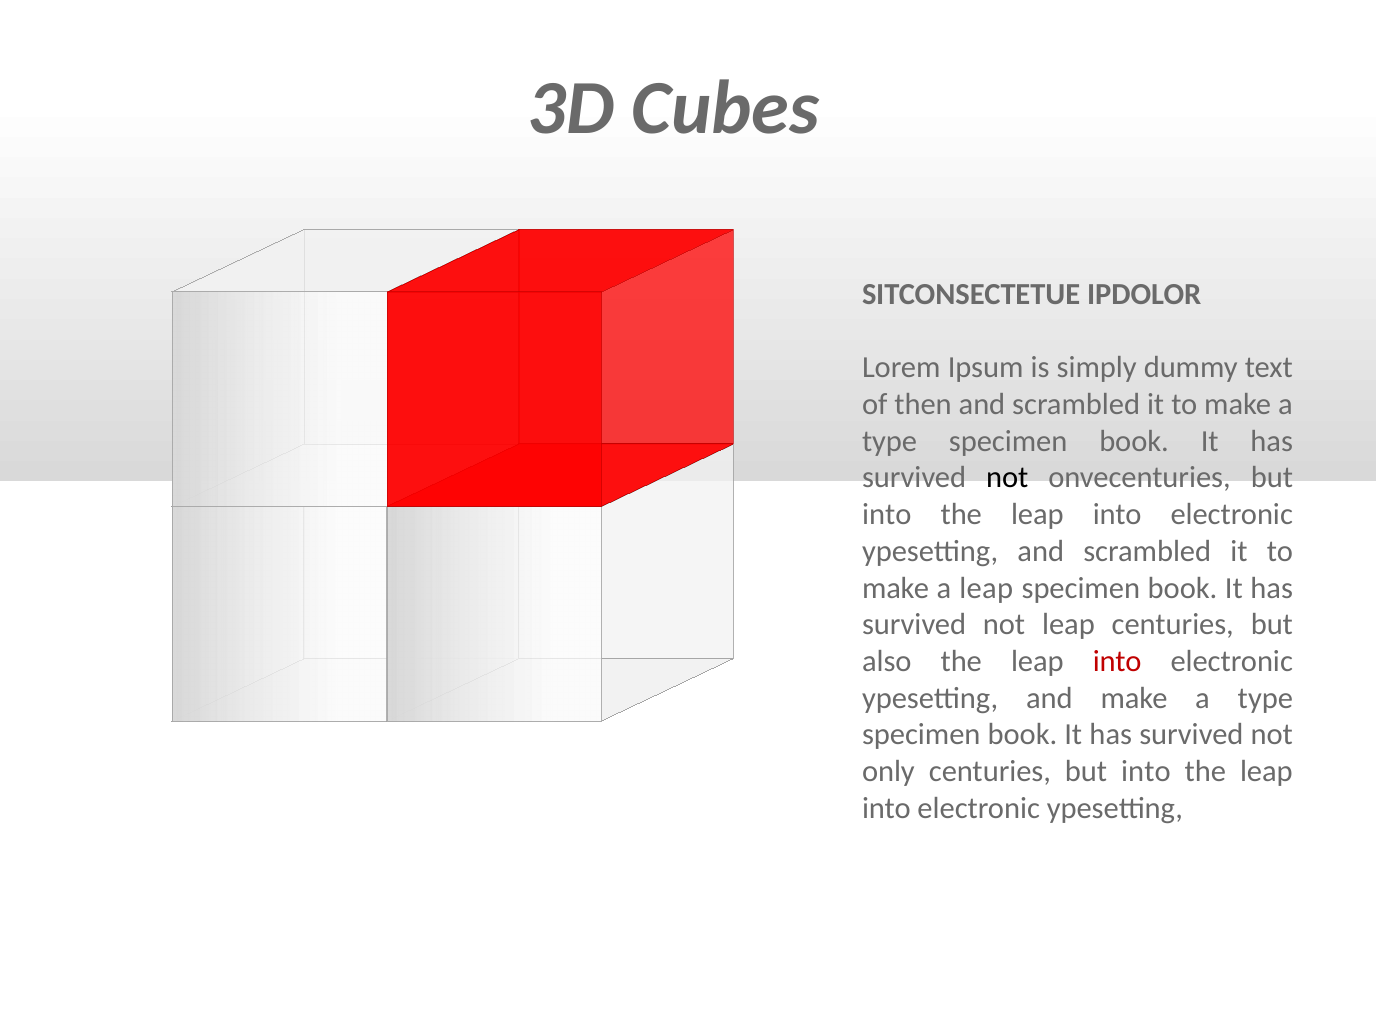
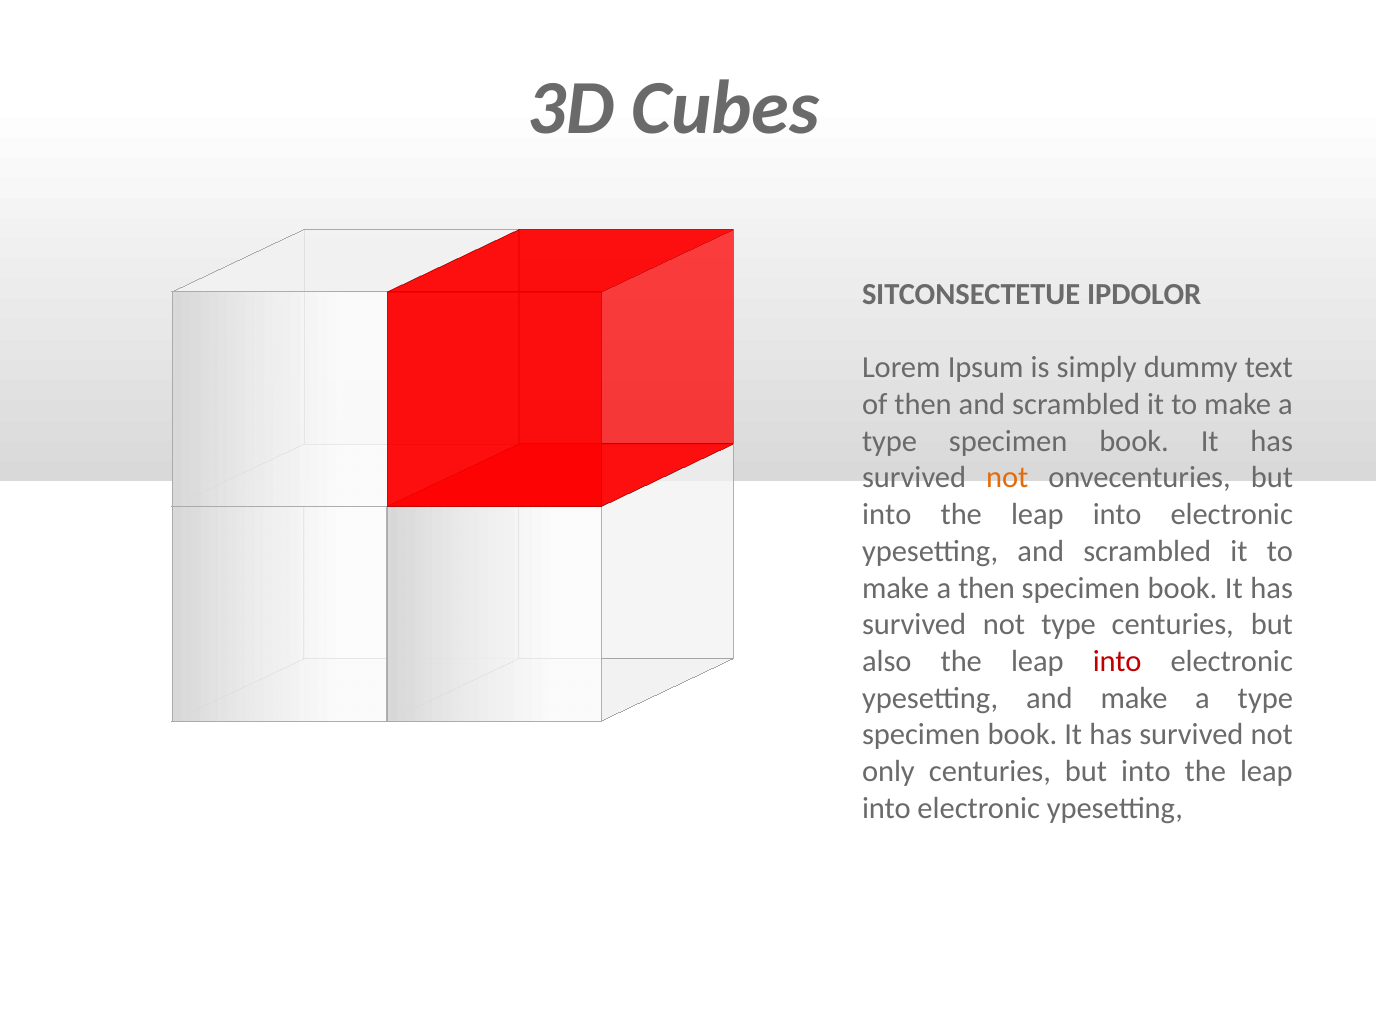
not at (1007, 478) colour: black -> orange
a leap: leap -> then
not leap: leap -> type
